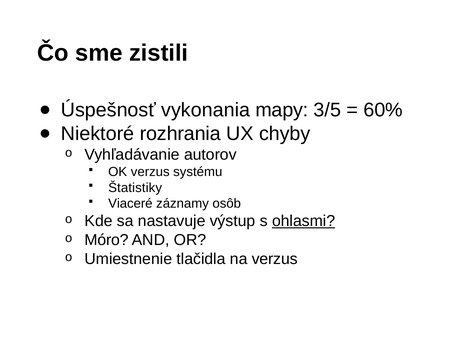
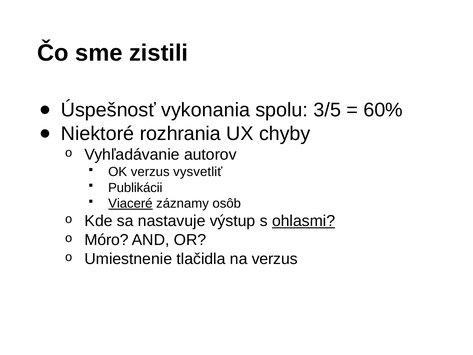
mapy: mapy -> spolu
systému: systému -> vysvetliť
Štatistiky: Štatistiky -> Publikácii
Viaceré underline: none -> present
